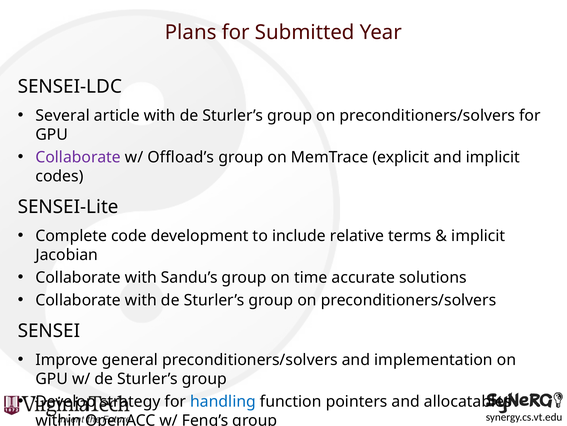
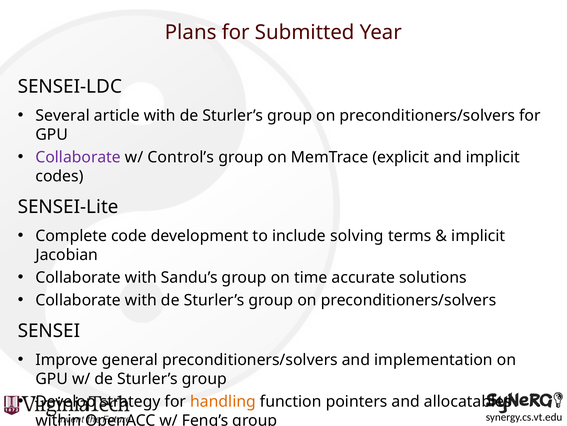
Offload’s: Offload’s -> Control’s
relative: relative -> solving
handling colour: blue -> orange
